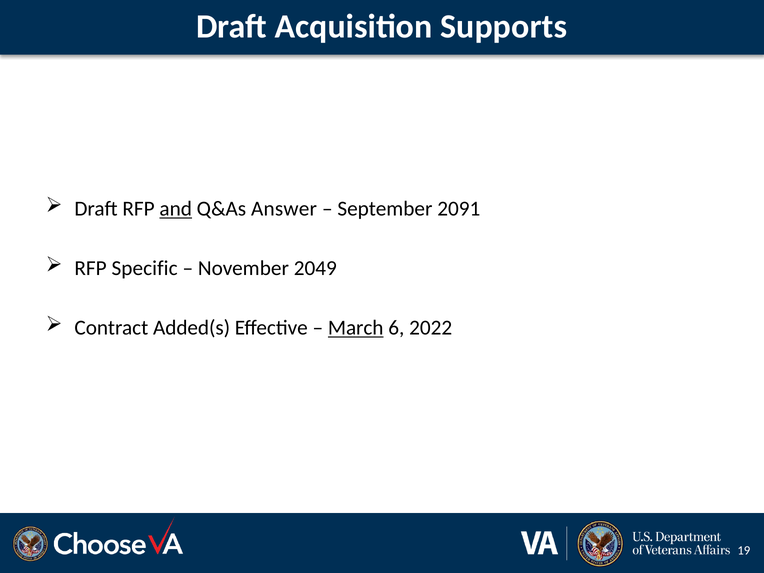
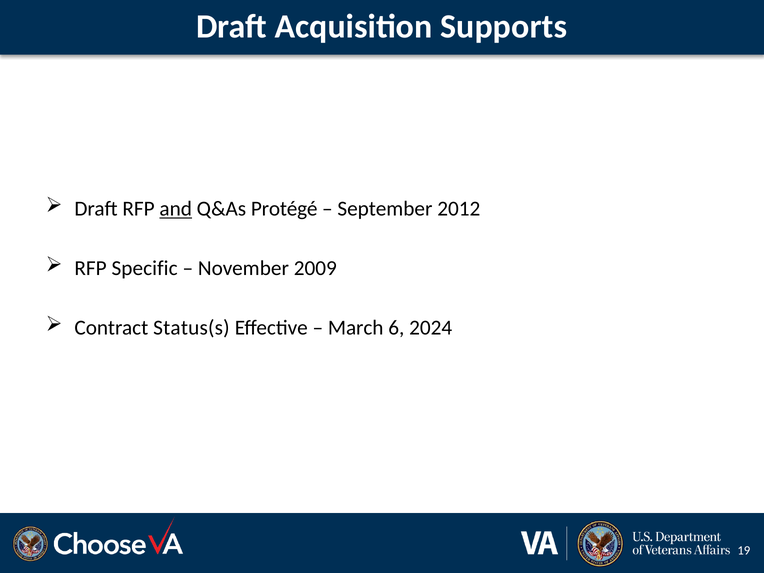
Answer: Answer -> Protégé
2091: 2091 -> 2012
2049: 2049 -> 2009
Added(s: Added(s -> Status(s
March underline: present -> none
2022: 2022 -> 2024
